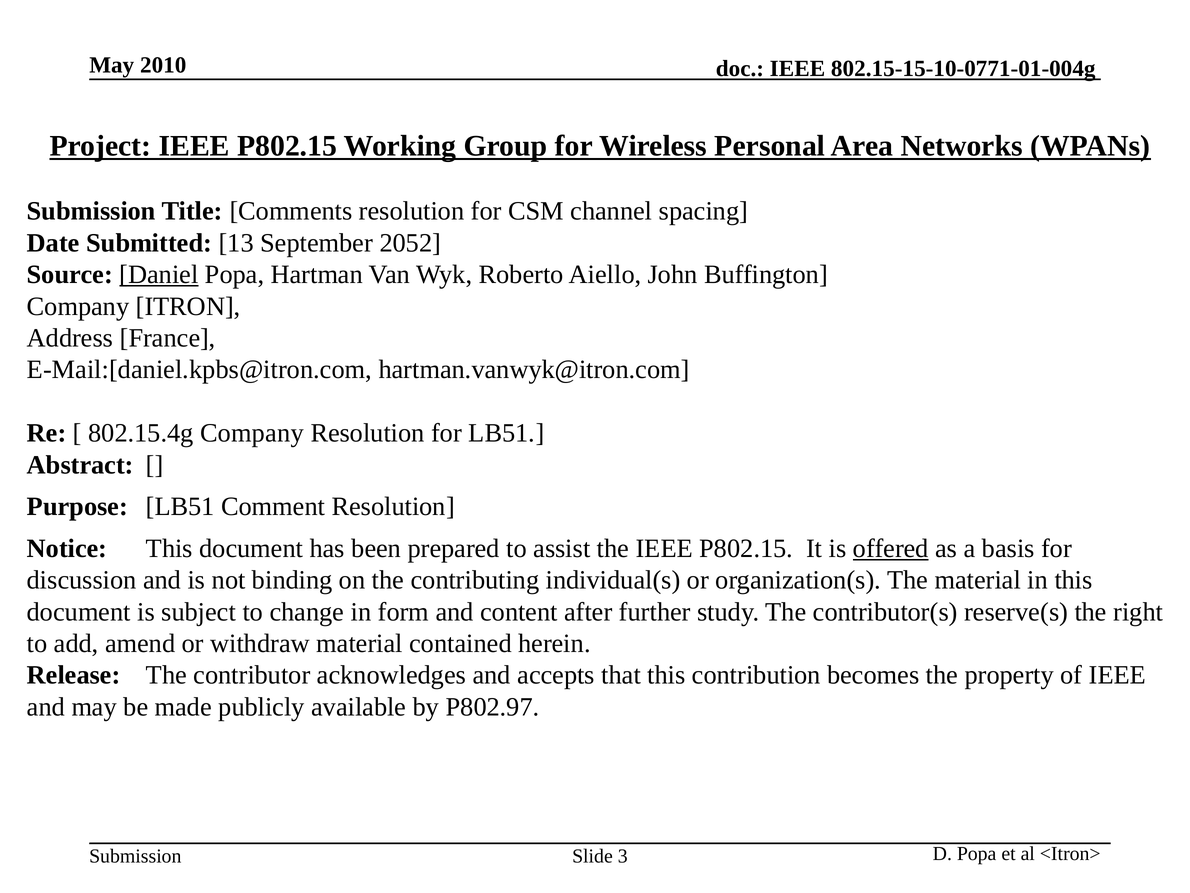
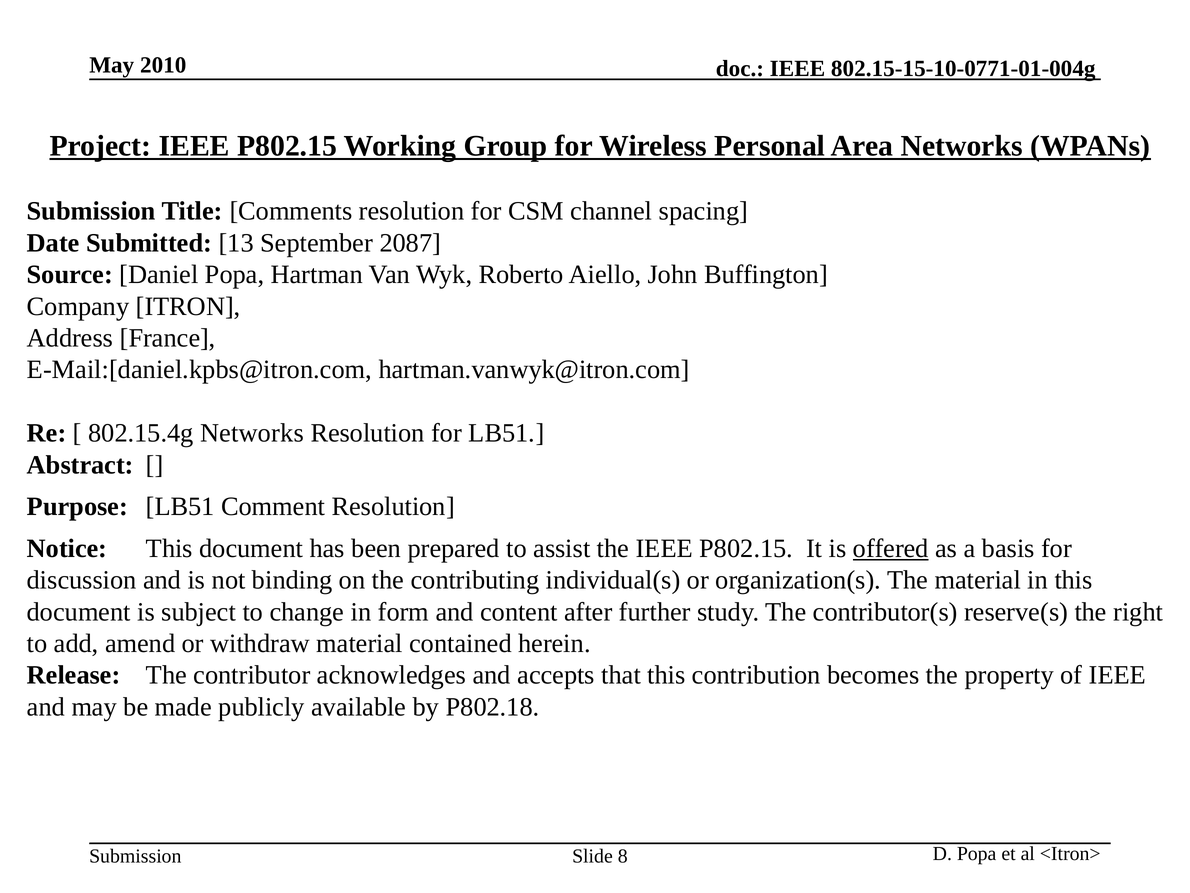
2052: 2052 -> 2087
Daniel underline: present -> none
802.15.4g Company: Company -> Networks
P802.97: P802.97 -> P802.18
3: 3 -> 8
